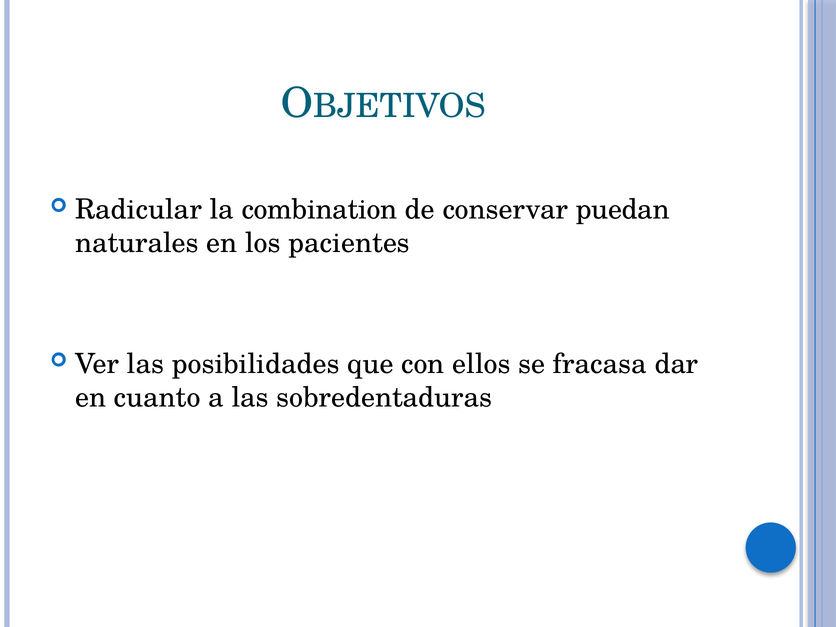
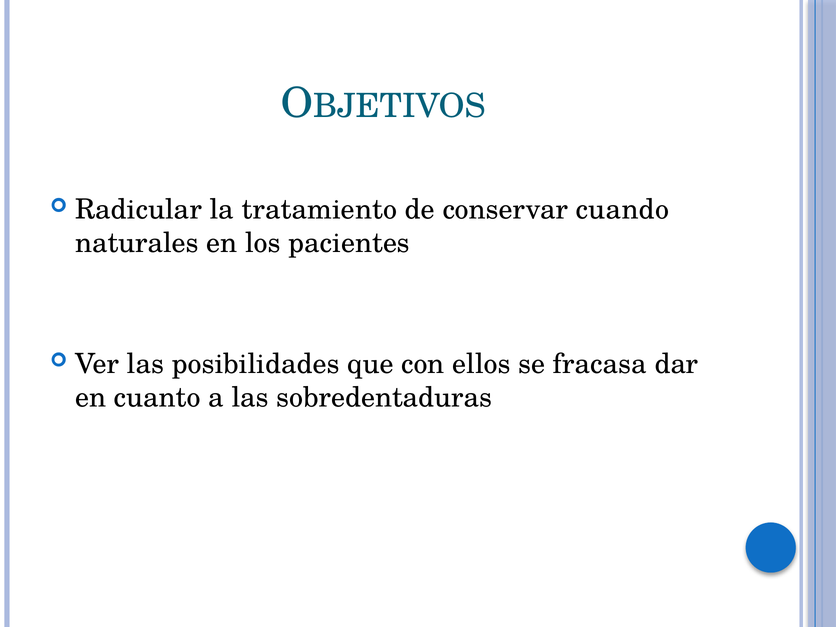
combination: combination -> tratamiento
puedan: puedan -> cuando
